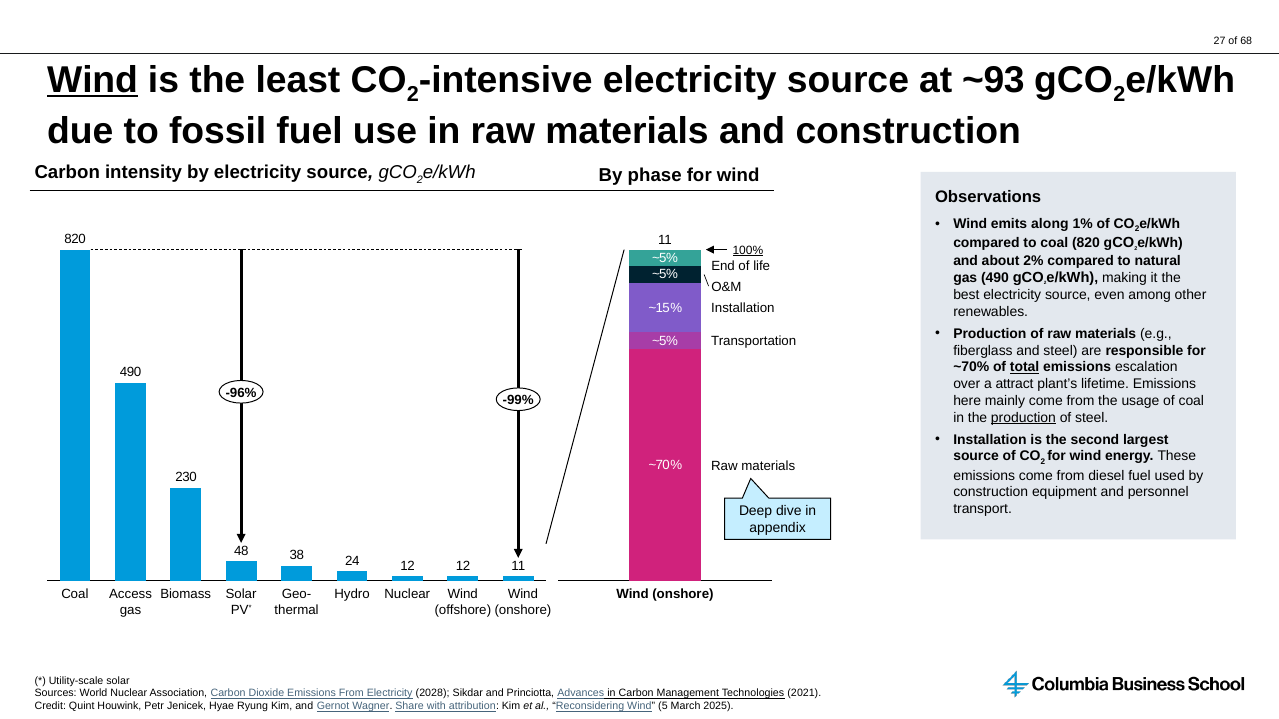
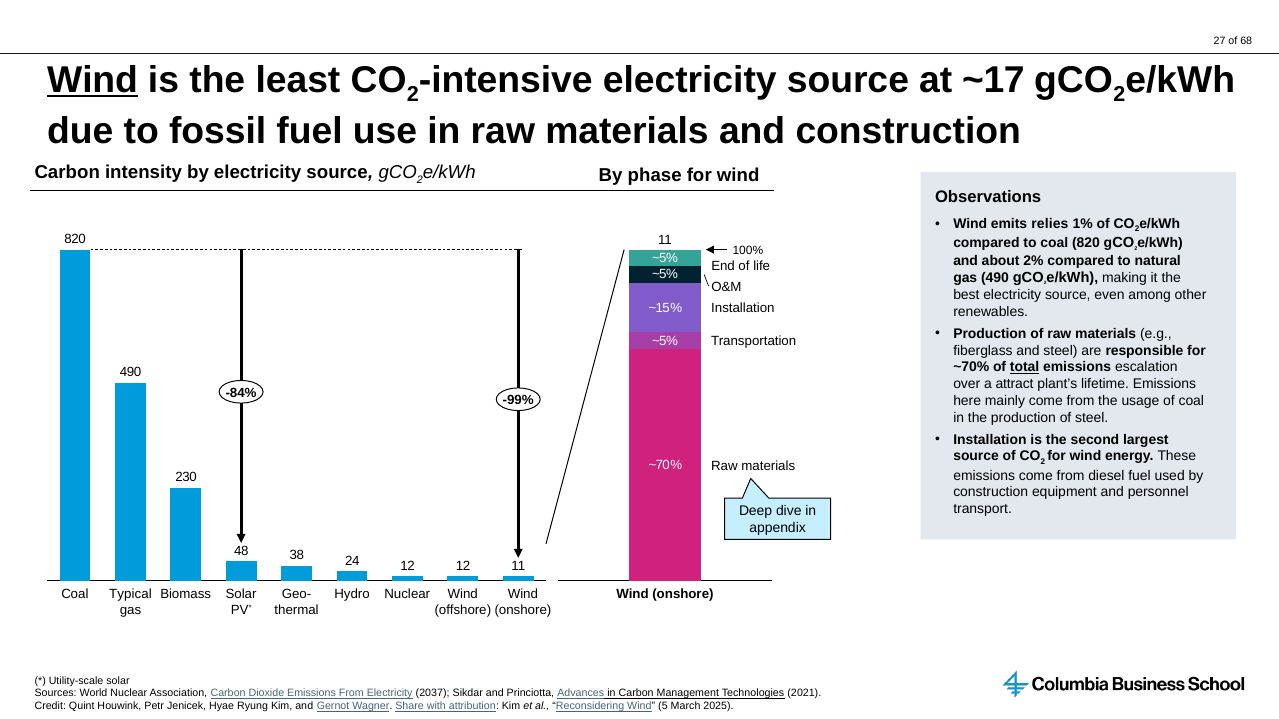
~93: ~93 -> ~17
along: along -> relies
100% underline: present -> none
-96%: -96% -> -84%
production at (1023, 418) underline: present -> none
Access: Access -> Typical
2028: 2028 -> 2037
